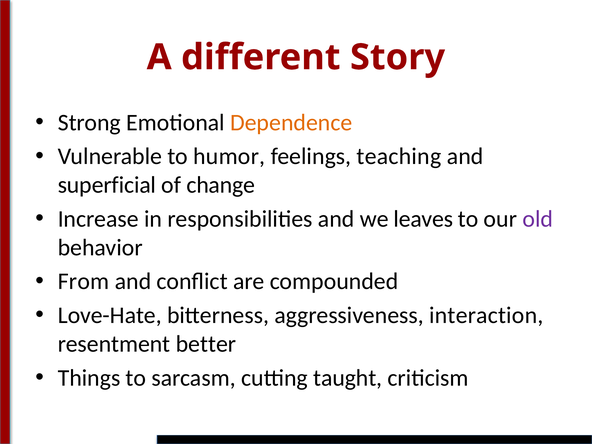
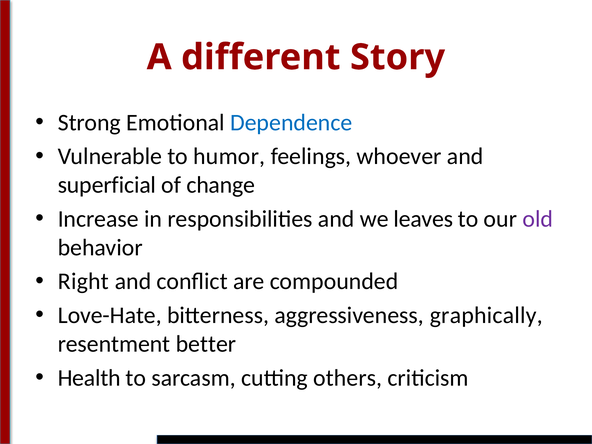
Dependence colour: orange -> blue
teaching: teaching -> whoever
From: From -> Right
interaction: interaction -> graphically
Things: Things -> Health
taught: taught -> others
